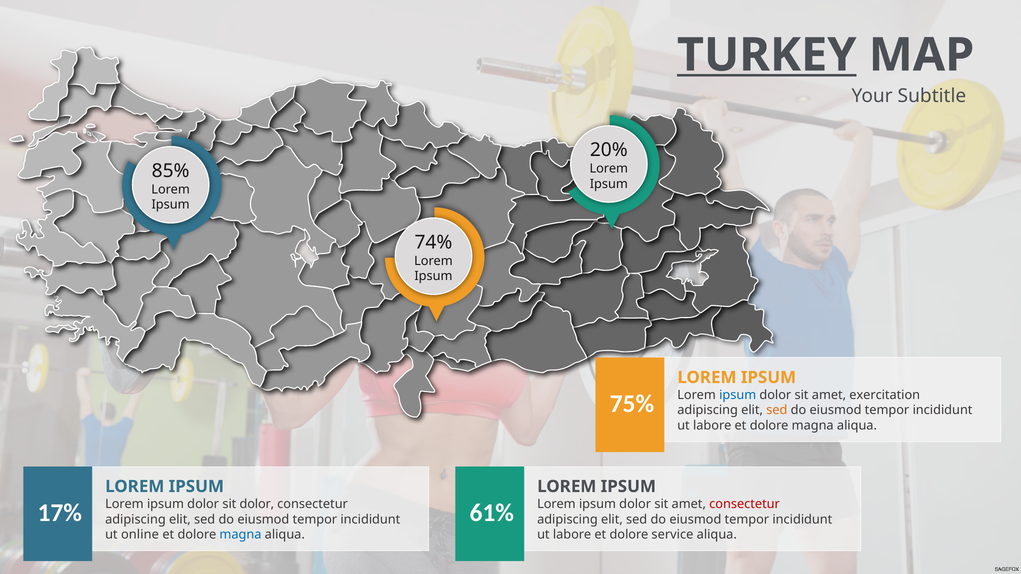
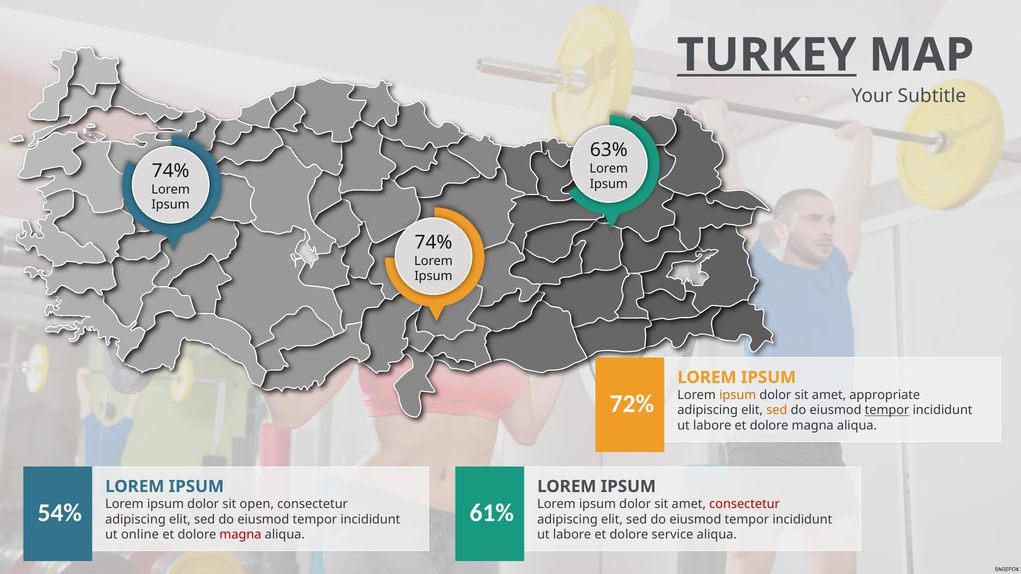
20%: 20% -> 63%
85% at (171, 171): 85% -> 74%
ipsum at (738, 395) colour: blue -> orange
exercitation: exercitation -> appropriate
75%: 75% -> 72%
tempor at (887, 410) underline: none -> present
sit dolor: dolor -> open
17%: 17% -> 54%
magna at (240, 535) colour: blue -> red
